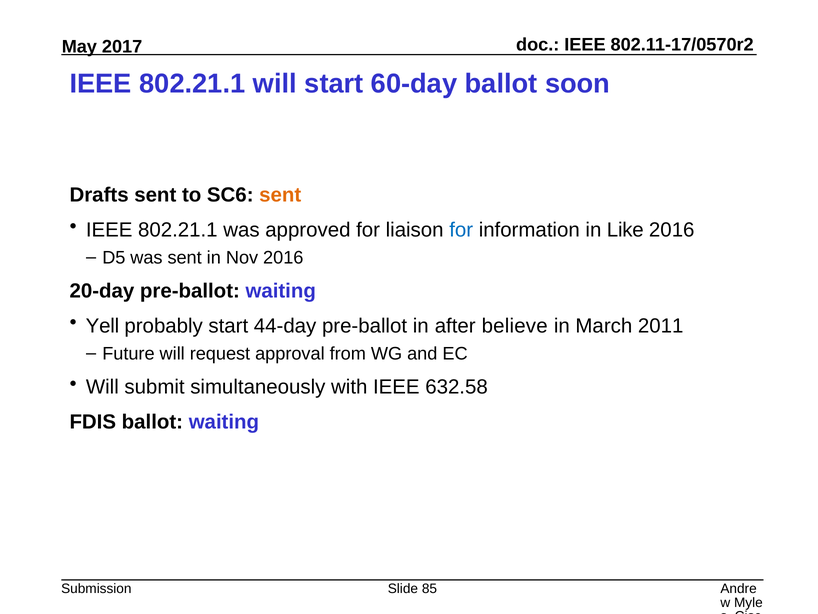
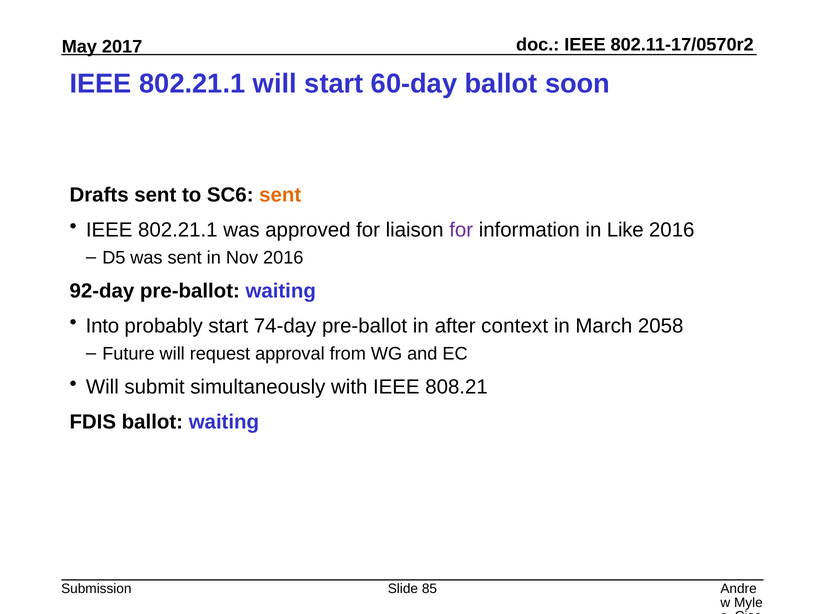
for at (461, 230) colour: blue -> purple
20-day: 20-day -> 92-day
Yell: Yell -> Into
44-day: 44-day -> 74-day
believe: believe -> context
2011: 2011 -> 2058
632.58: 632.58 -> 808.21
